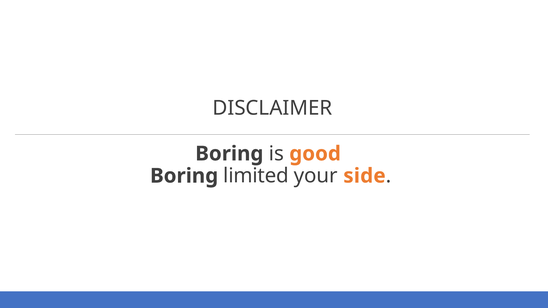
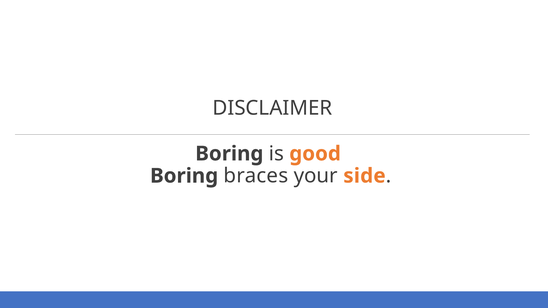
limited: limited -> braces
